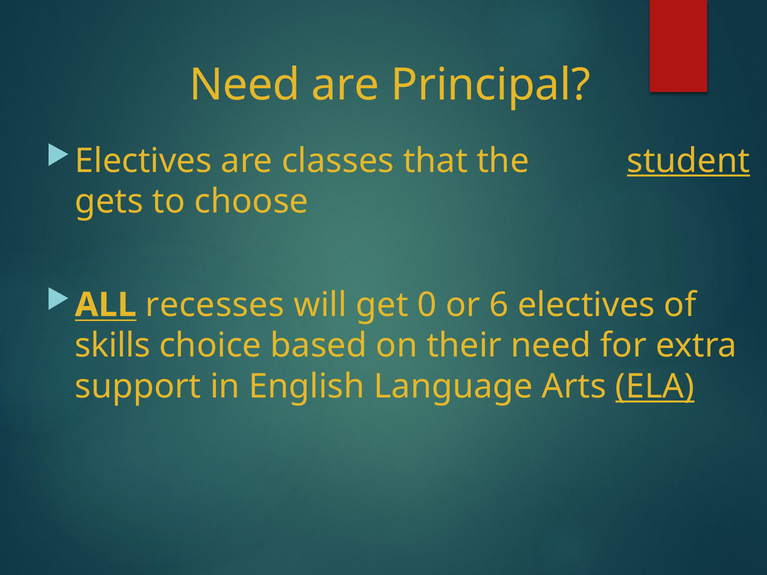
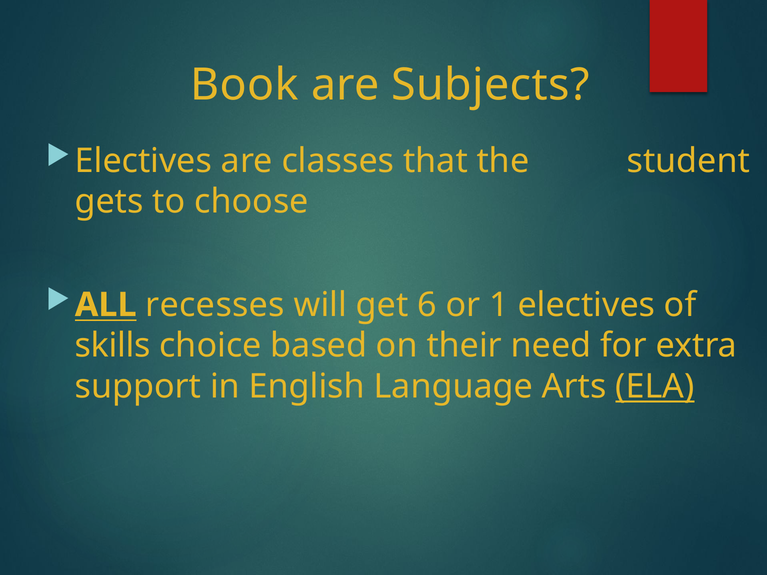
Need at (245, 85): Need -> Book
Principal: Principal -> Subjects
student underline: present -> none
0: 0 -> 6
6: 6 -> 1
